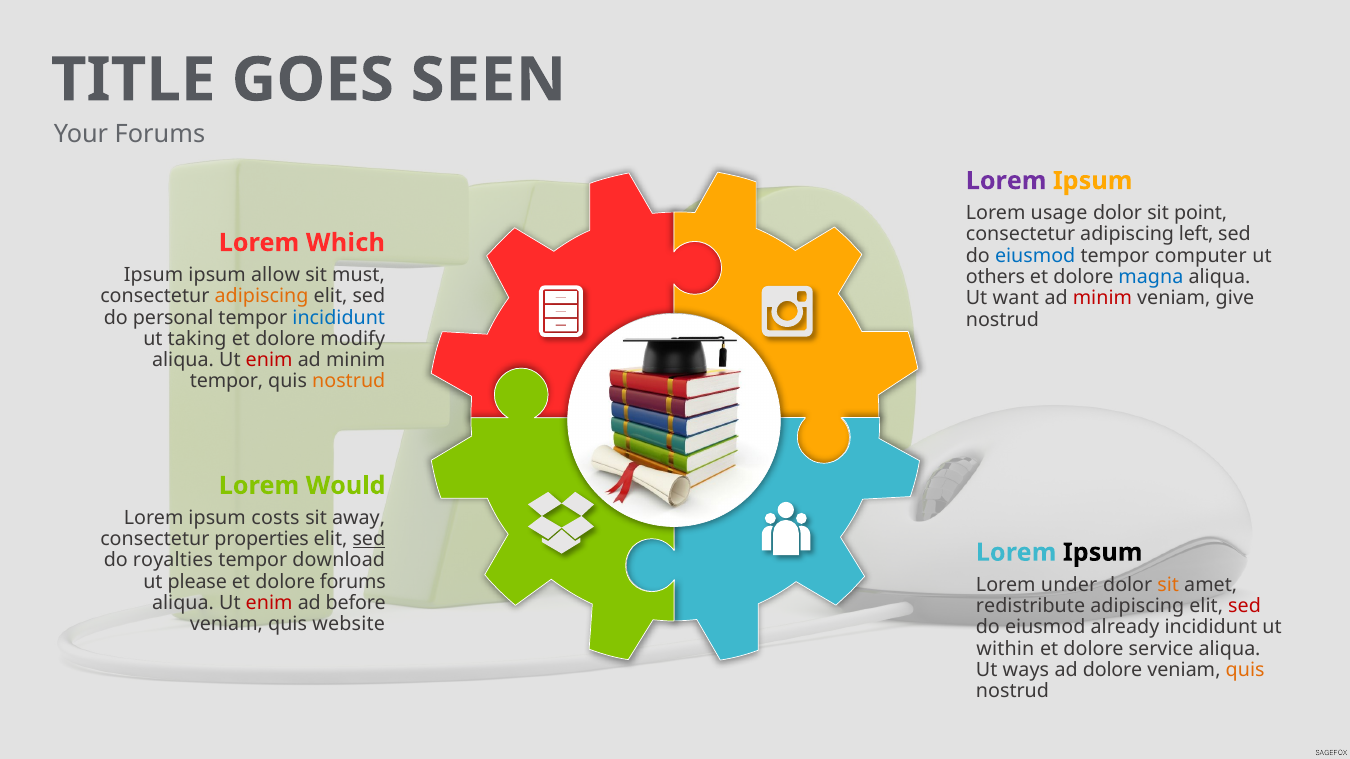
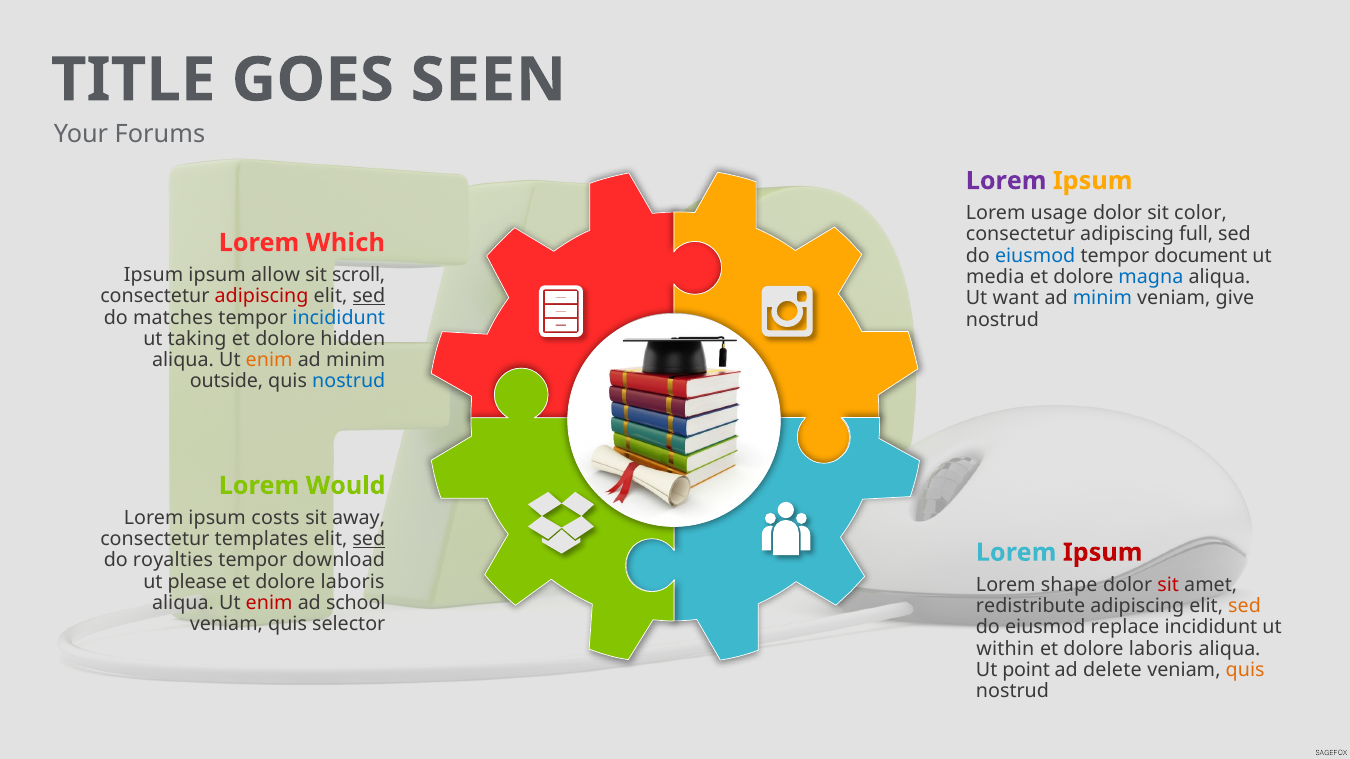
point: point -> color
left: left -> full
computer: computer -> document
must: must -> scroll
others: others -> media
adipiscing at (262, 297) colour: orange -> red
sed at (369, 297) underline: none -> present
minim at (1102, 298) colour: red -> blue
personal: personal -> matches
modify: modify -> hidden
enim at (269, 360) colour: red -> orange
tempor at (227, 382): tempor -> outside
nostrud at (349, 382) colour: orange -> blue
properties: properties -> templates
Ipsum at (1103, 553) colour: black -> red
forums at (353, 582): forums -> laboris
under: under -> shape
sit at (1168, 585) colour: orange -> red
before: before -> school
sed at (1245, 606) colour: red -> orange
website: website -> selector
already: already -> replace
service at (1161, 649): service -> laboris
ways: ways -> point
ad dolore: dolore -> delete
